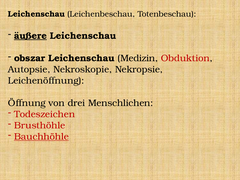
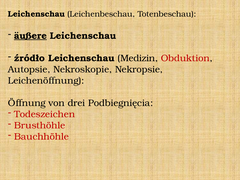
obszar: obszar -> źródło
Menschlichen: Menschlichen -> Podbiegnięcia
Bauchhöhle underline: present -> none
